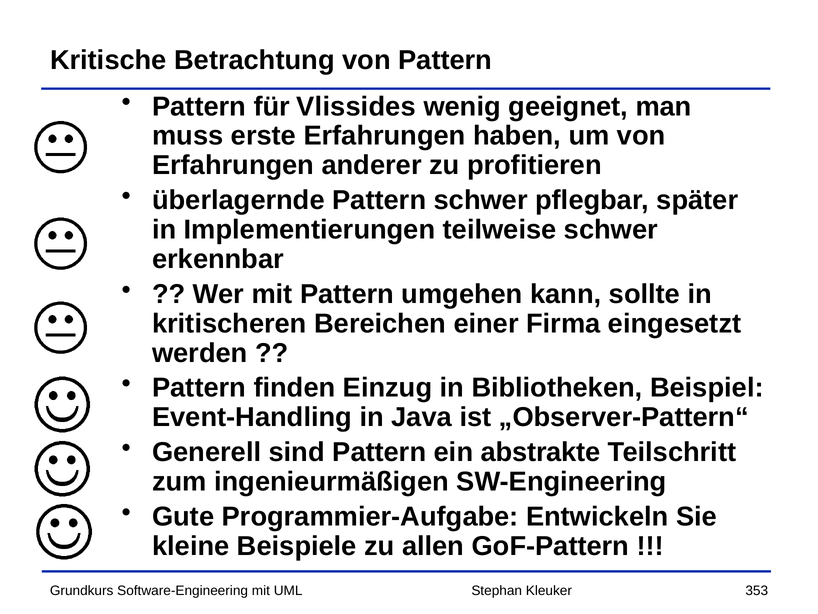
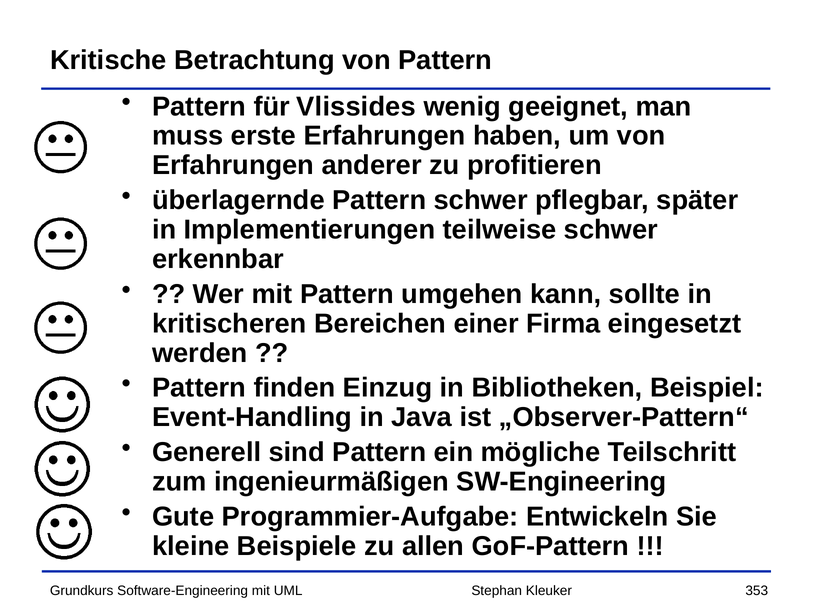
abstrakte: abstrakte -> mögliche
